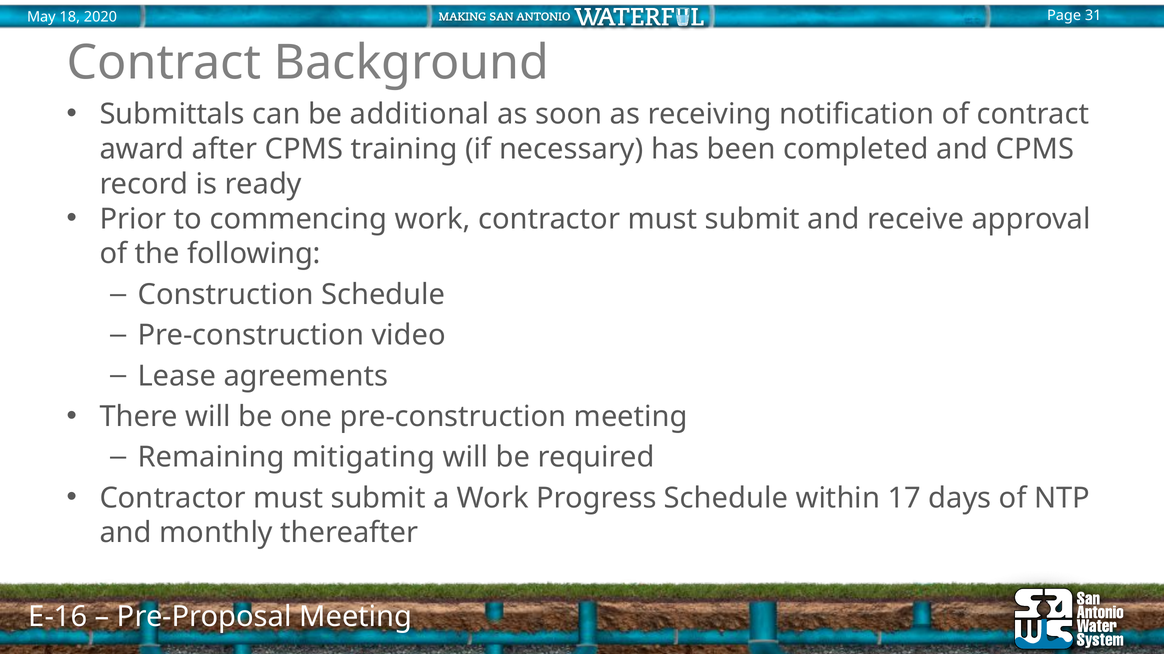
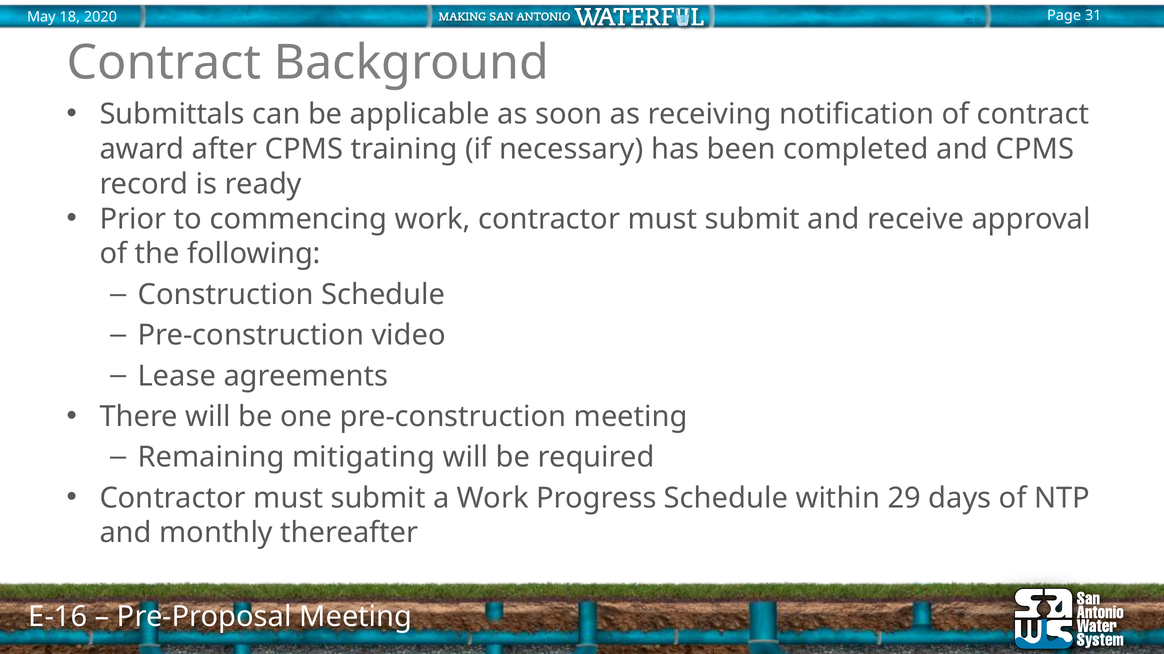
additional: additional -> applicable
17: 17 -> 29
